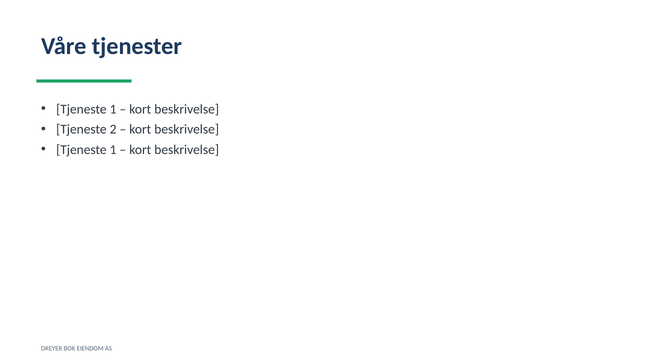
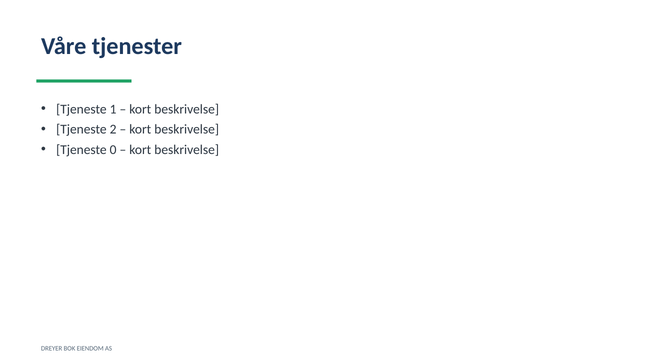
1 at (113, 150): 1 -> 0
